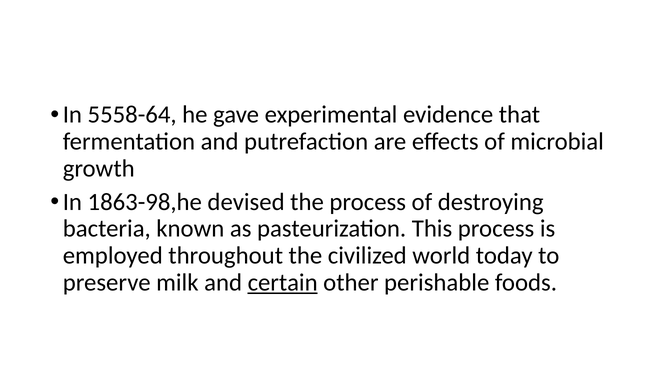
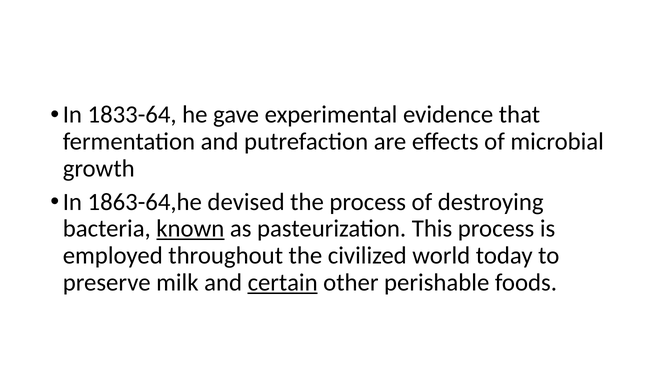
5558-64: 5558-64 -> 1833-64
1863-98,he: 1863-98,he -> 1863-64,he
known underline: none -> present
